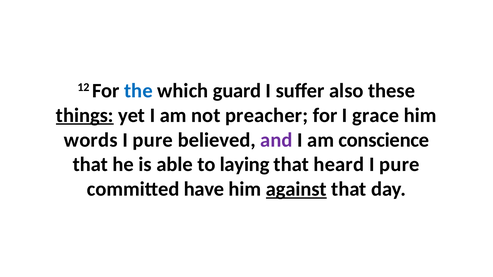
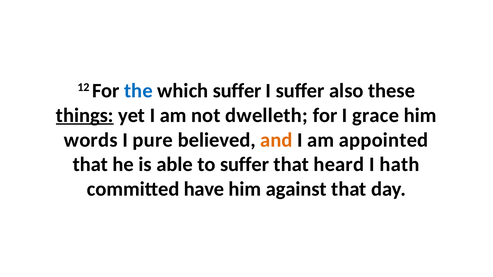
which guard: guard -> suffer
preacher: preacher -> dwelleth
and colour: purple -> orange
conscience: conscience -> appointed
to laying: laying -> suffer
pure at (399, 165): pure -> hath
against underline: present -> none
